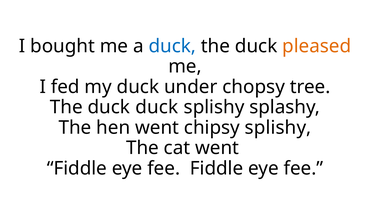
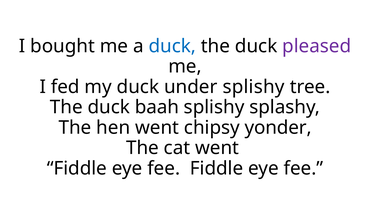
pleased colour: orange -> purple
under chopsy: chopsy -> splishy
duck duck: duck -> baah
chipsy splishy: splishy -> yonder
